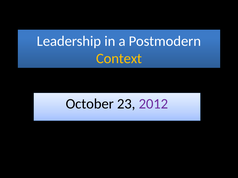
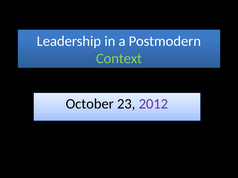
Context colour: yellow -> light green
